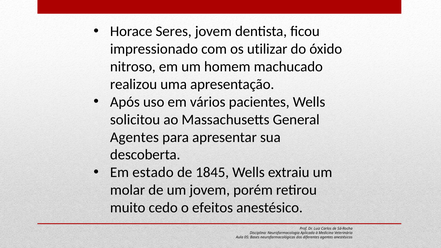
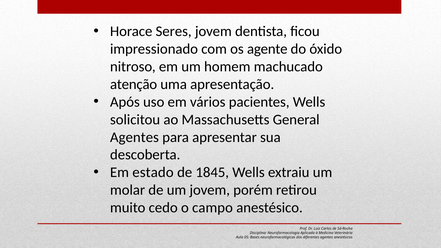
utilizar: utilizar -> agente
realizou: realizou -> atenção
efeitos: efeitos -> campo
